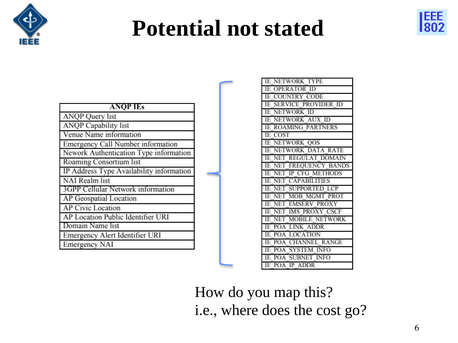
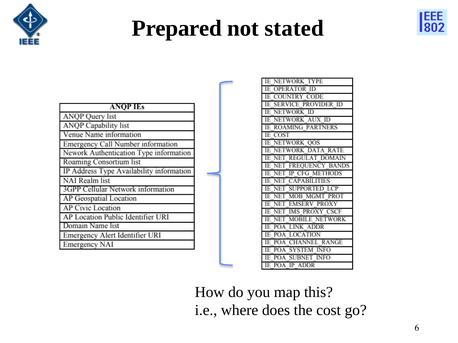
Potential: Potential -> Prepared
